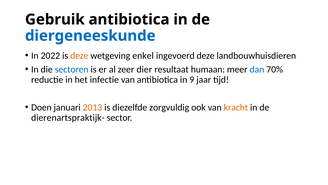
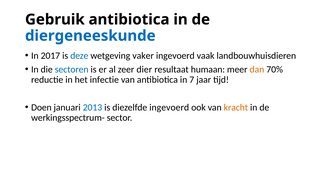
2022: 2022 -> 2017
deze at (79, 55) colour: orange -> blue
enkel: enkel -> vaker
ingevoerd deze: deze -> vaak
dan colour: blue -> orange
9: 9 -> 7
2013 colour: orange -> blue
diezelfde zorgvuldig: zorgvuldig -> ingevoerd
dierenartspraktijk-: dierenartspraktijk- -> werkingsspectrum-
